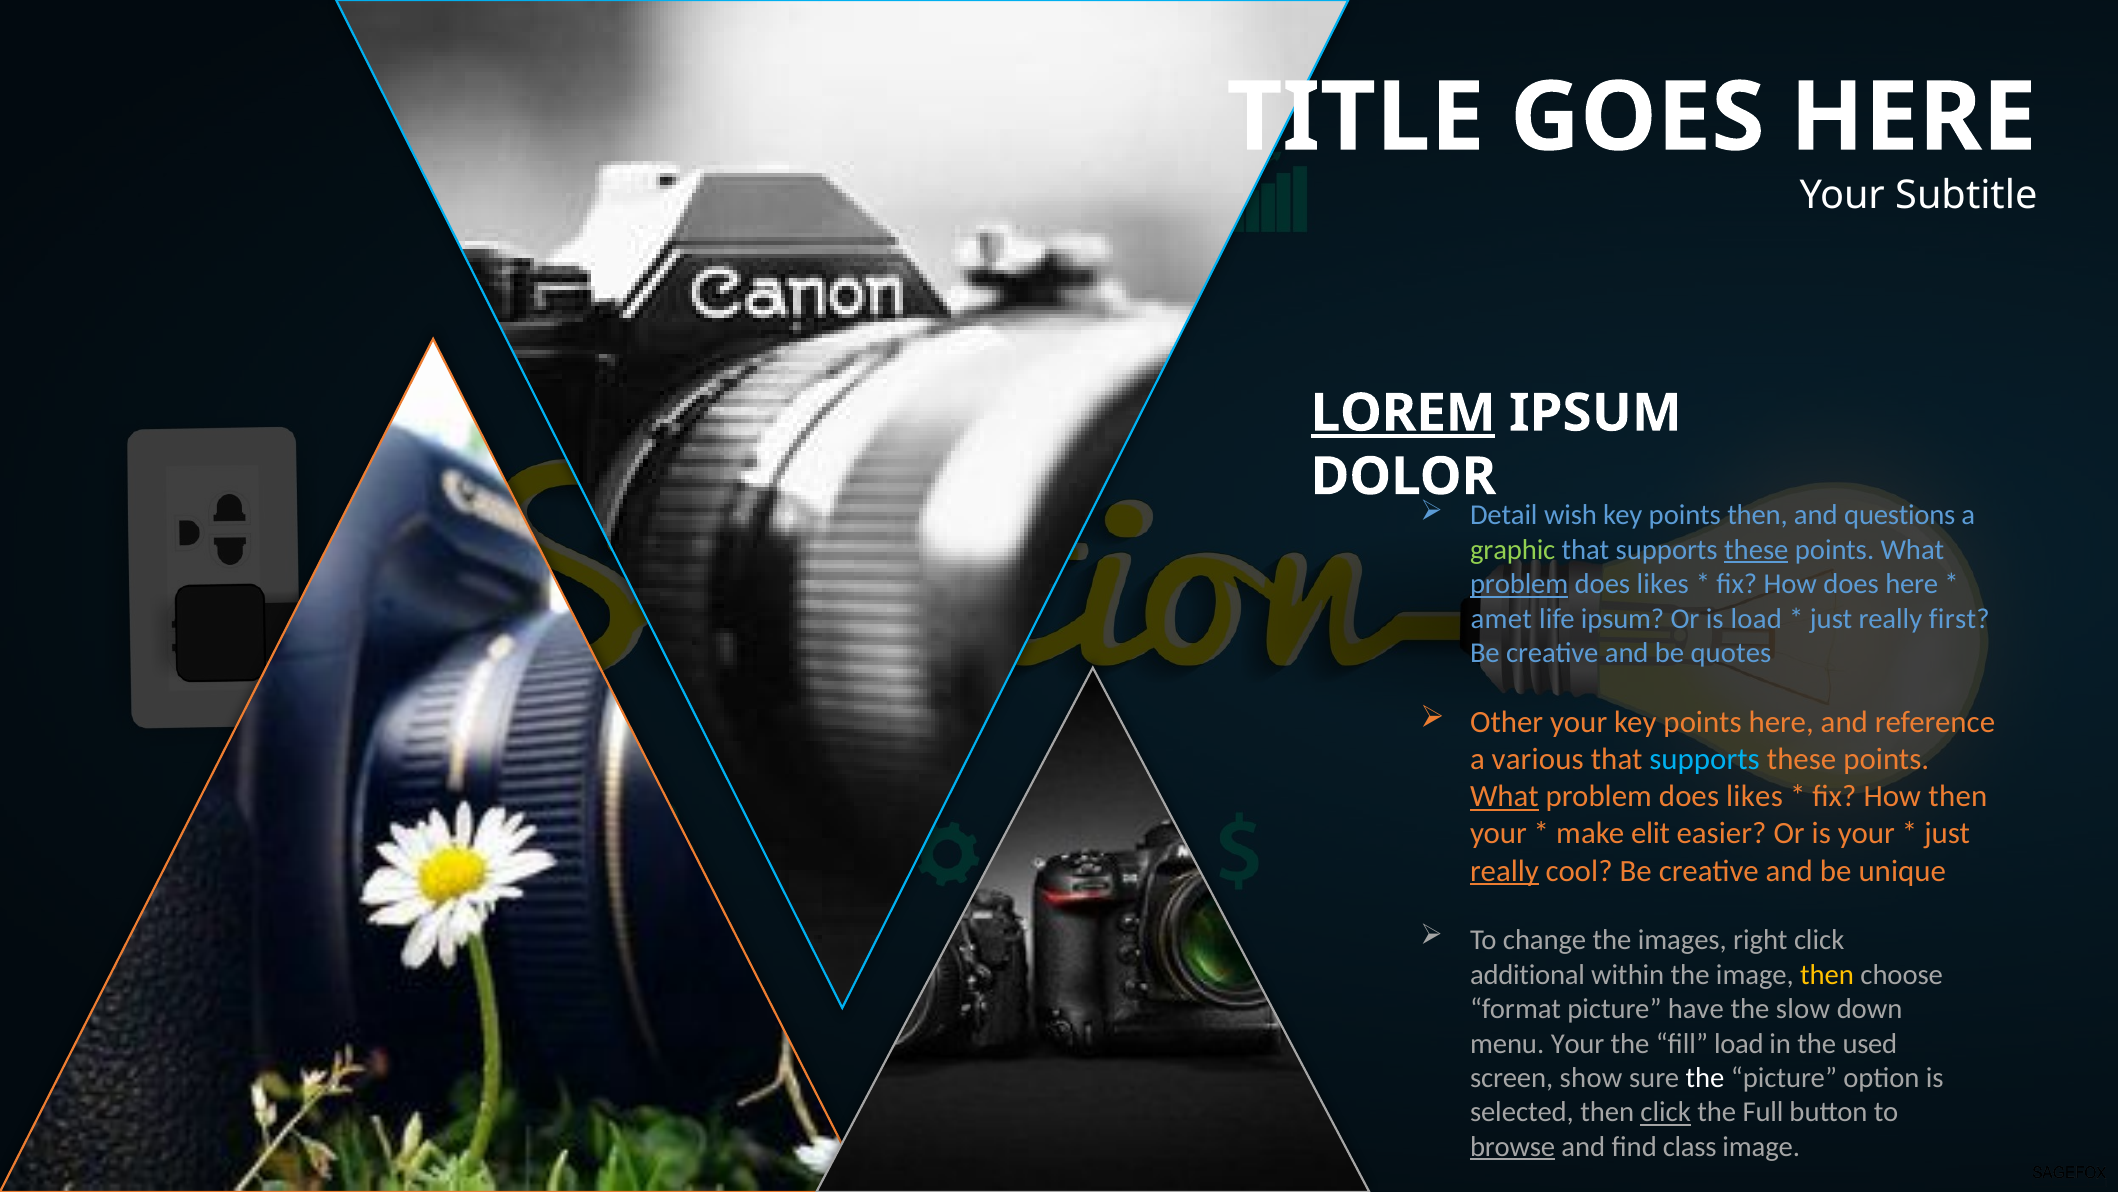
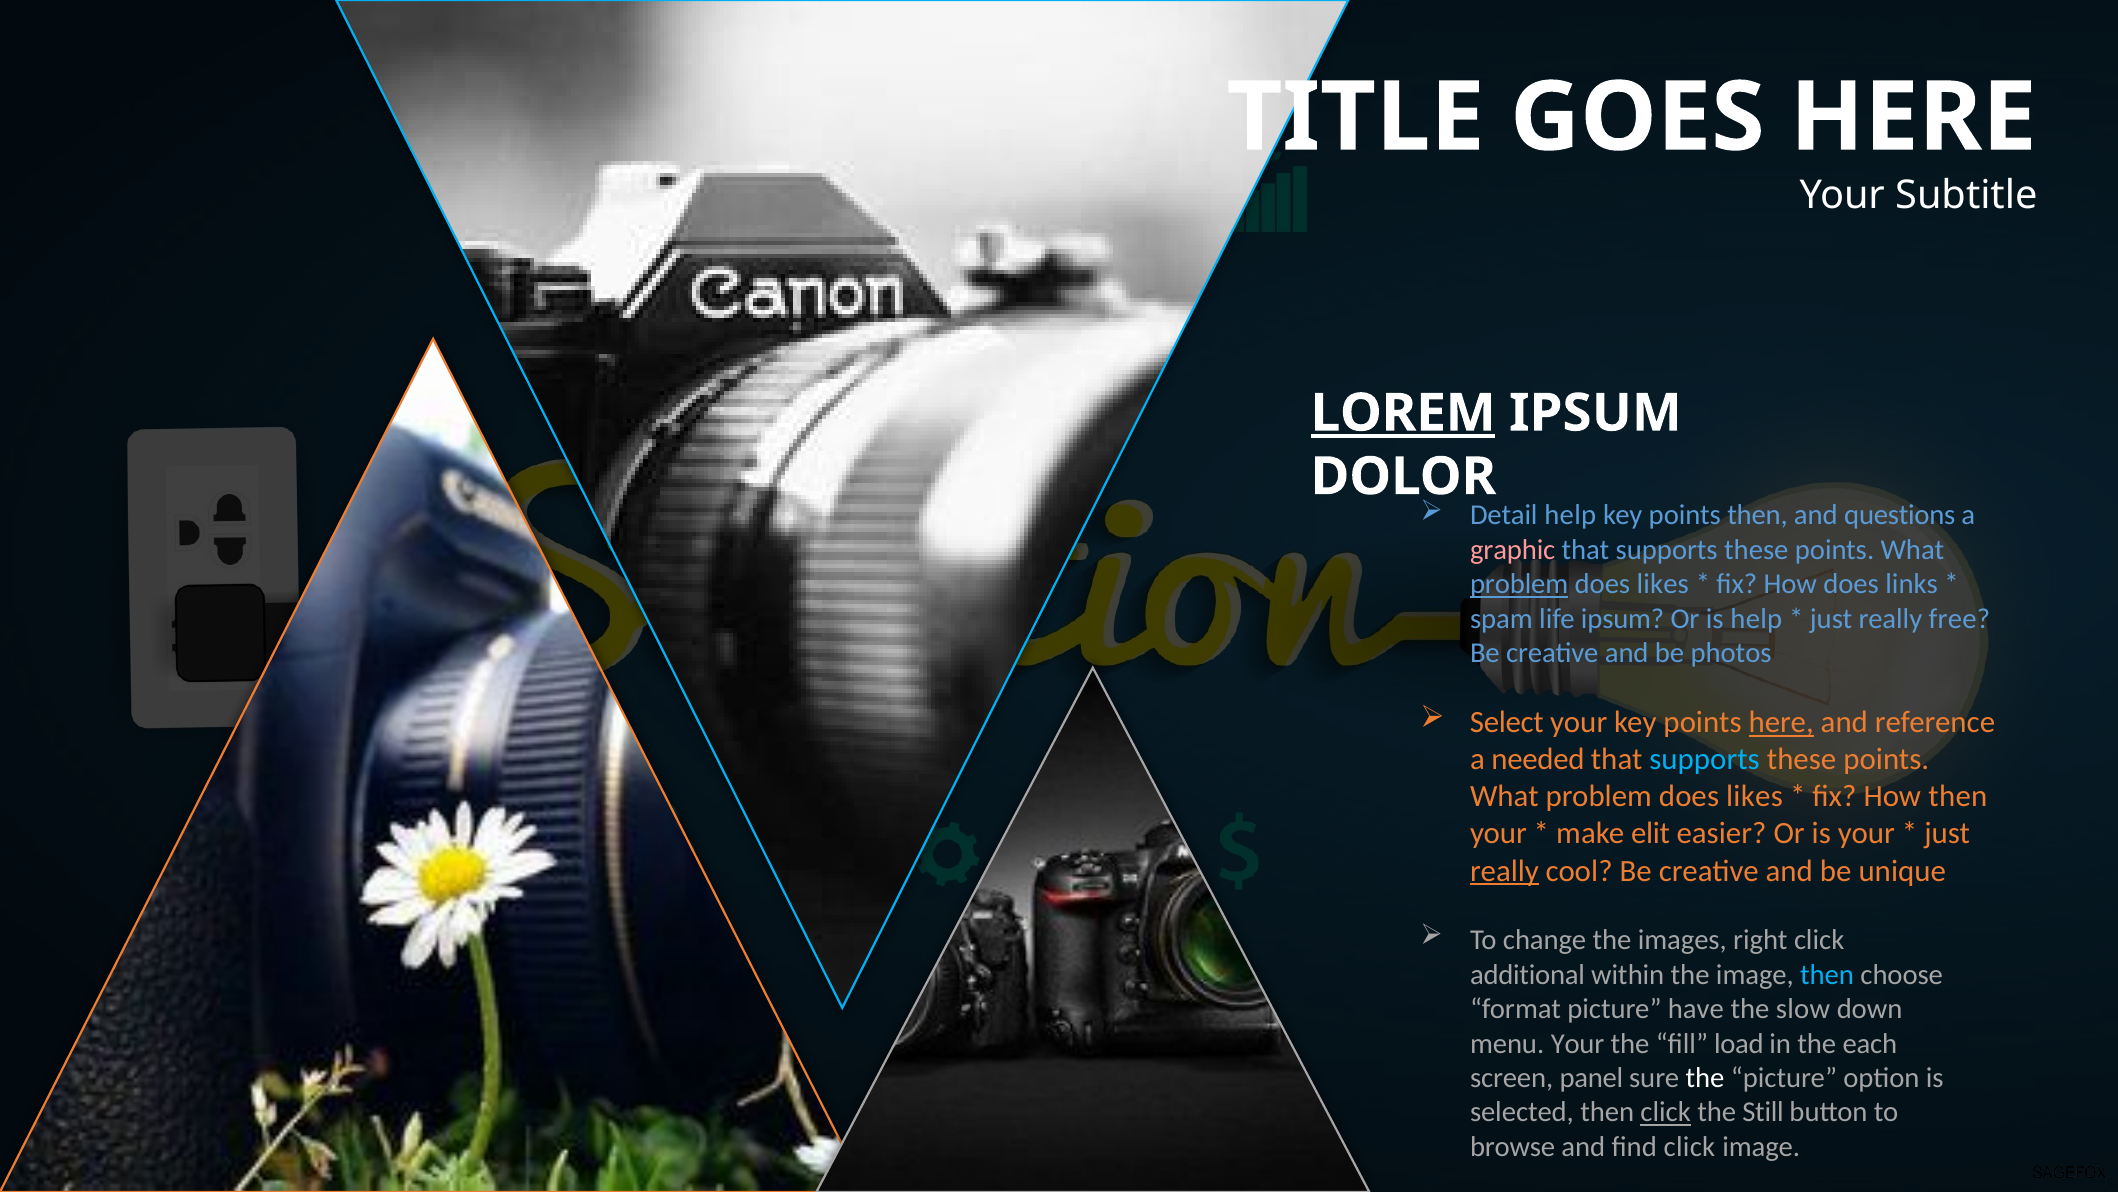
Detail wish: wish -> help
graphic colour: light green -> pink
these at (1756, 550) underline: present -> none
does here: here -> links
amet: amet -> spam
is load: load -> help
first: first -> free
quotes: quotes -> photos
Other: Other -> Select
here at (1781, 722) underline: none -> present
various: various -> needed
What at (1504, 796) underline: present -> none
then at (1827, 974) colour: yellow -> light blue
used: used -> each
show: show -> panel
Full: Full -> Still
browse underline: present -> none
find class: class -> click
